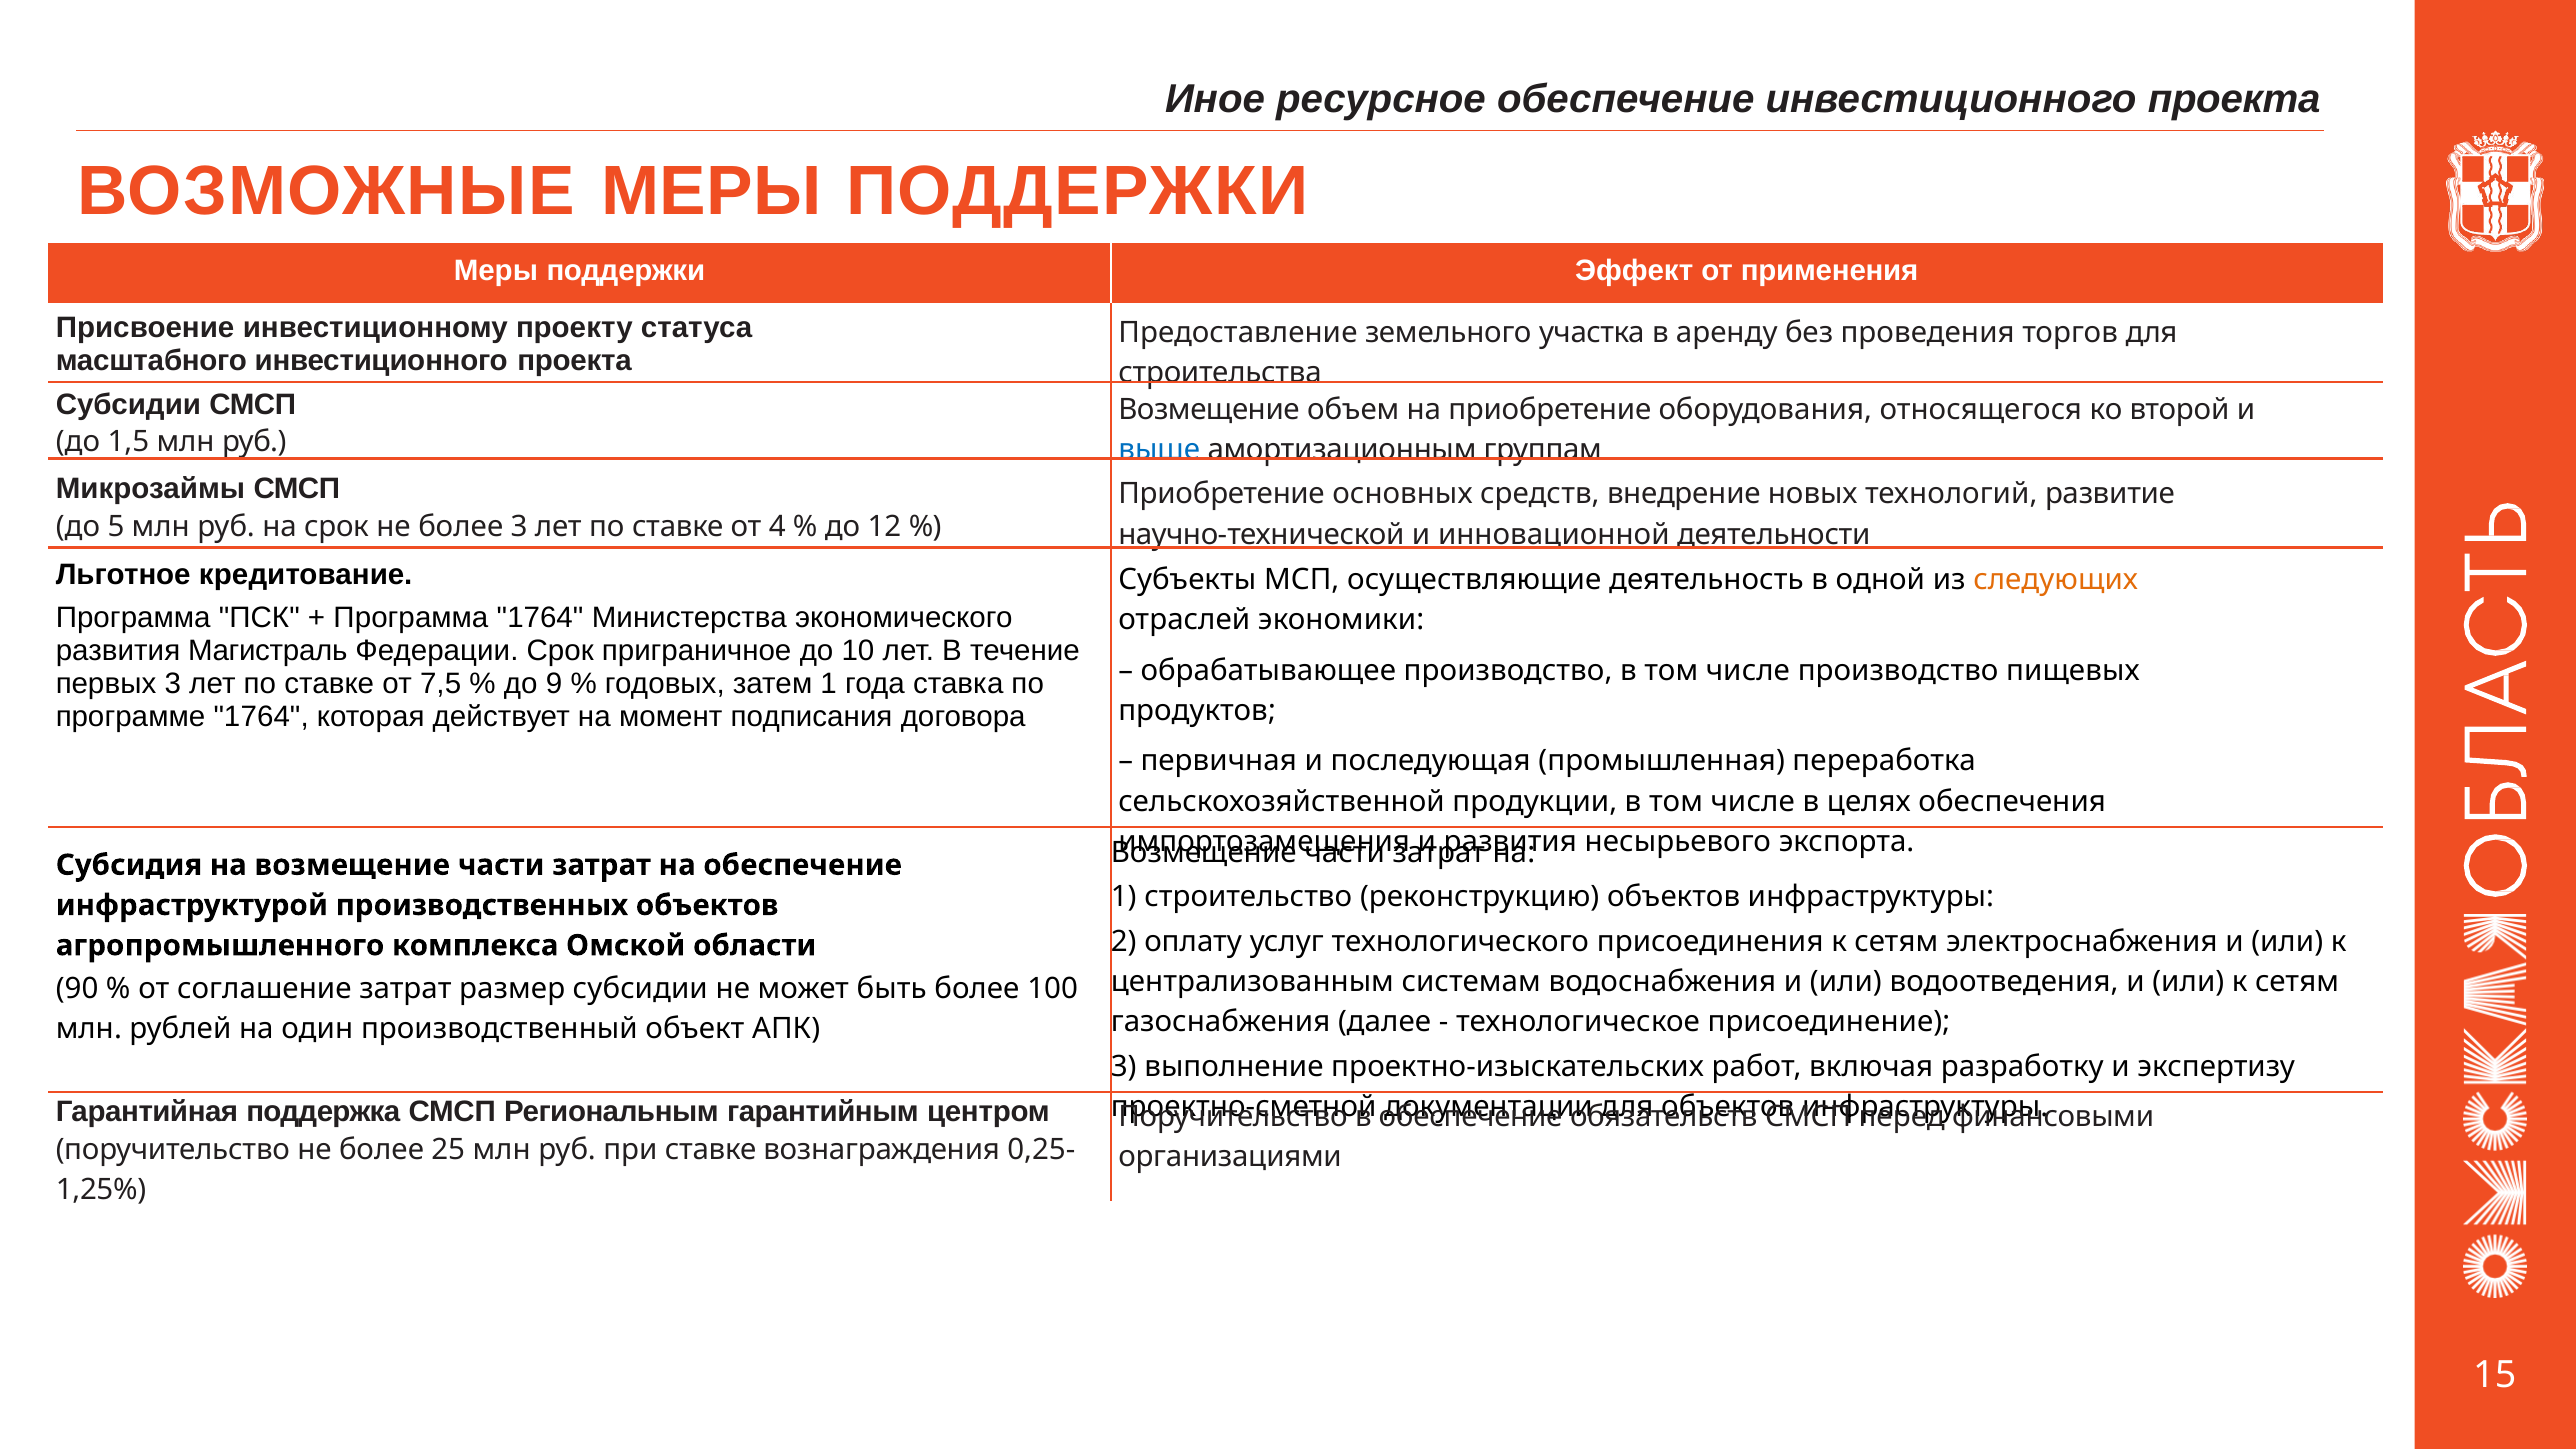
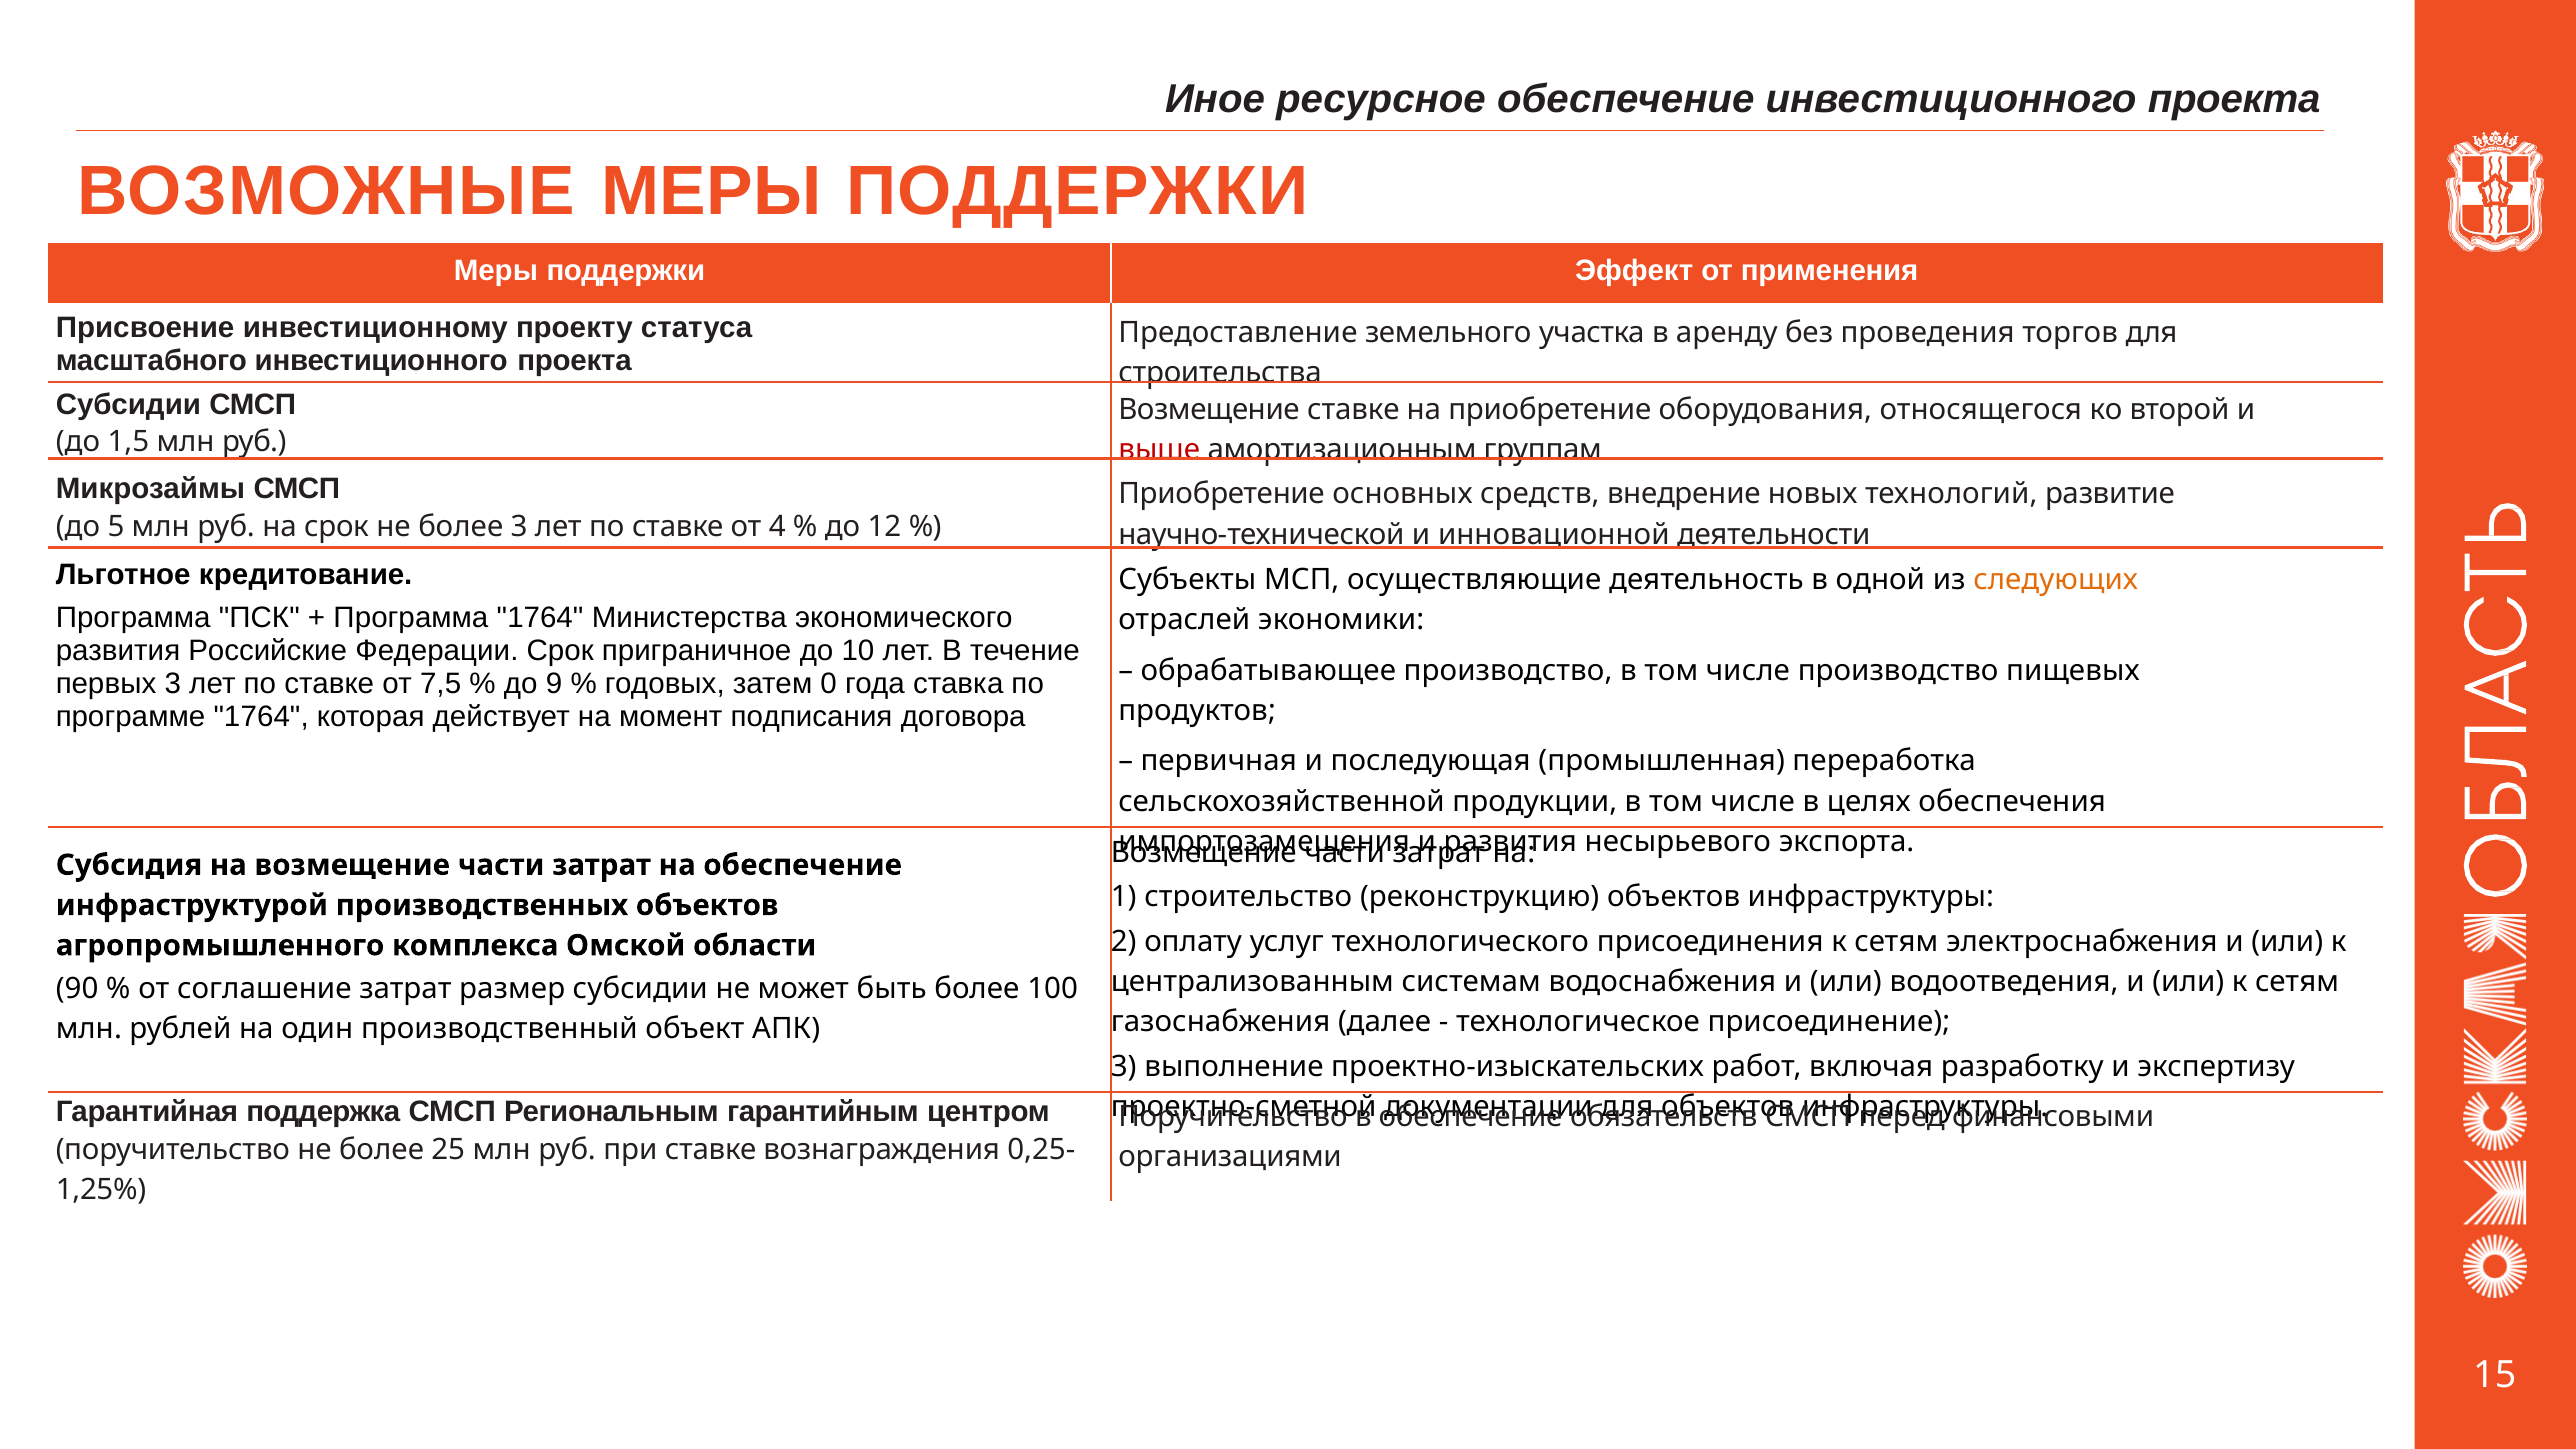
Возмещение объем: объем -> ставке
выше colour: blue -> red
Магистраль: Магистраль -> Российские
затем 1: 1 -> 0
